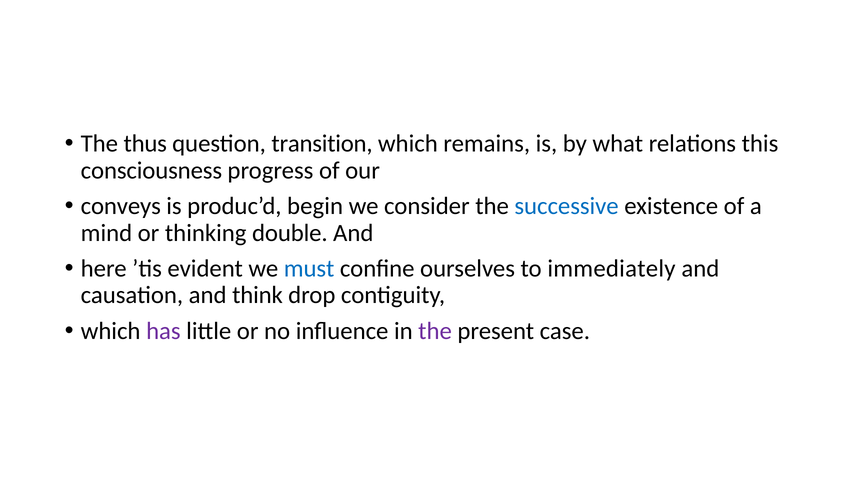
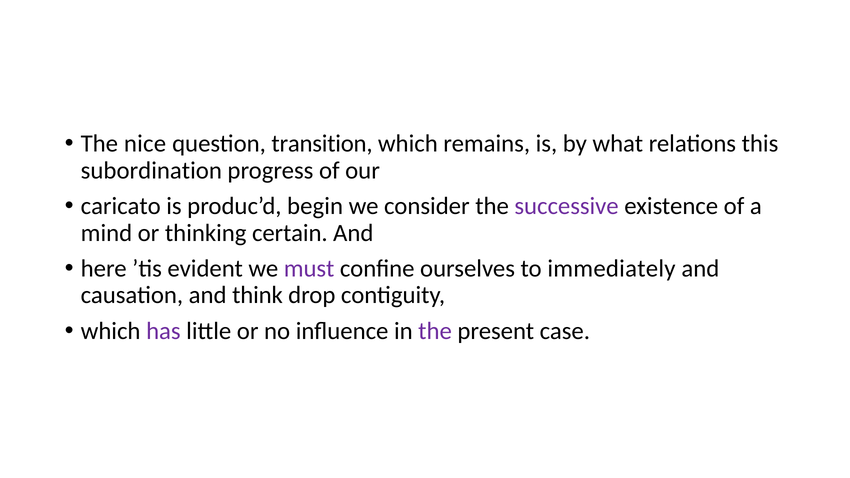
thus: thus -> nice
consciousness: consciousness -> subordination
conveys: conveys -> caricato
successive colour: blue -> purple
double: double -> certain
must colour: blue -> purple
